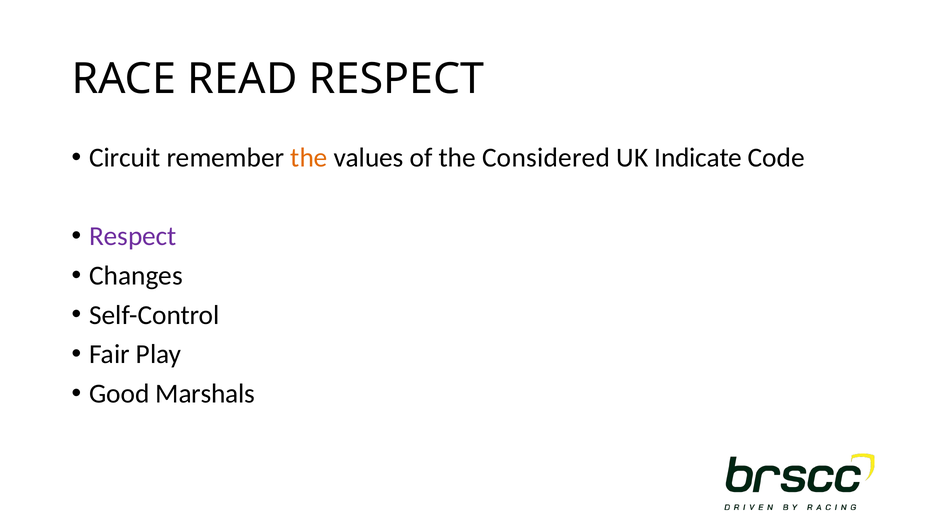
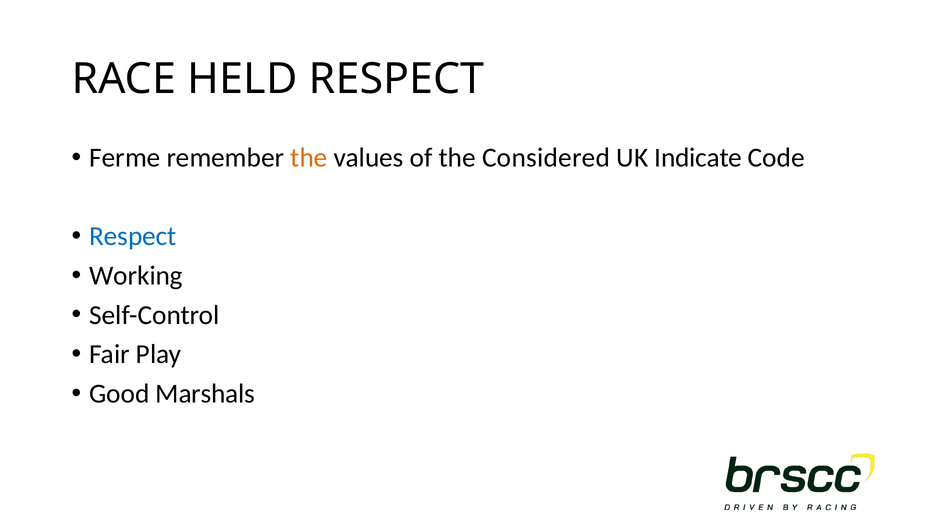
READ: READ -> HELD
Circuit: Circuit -> Ferme
Respect at (133, 236) colour: purple -> blue
Changes: Changes -> Working
